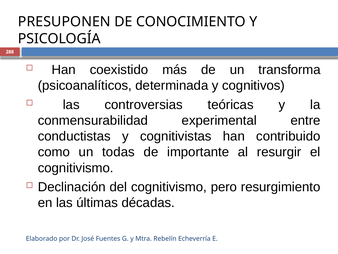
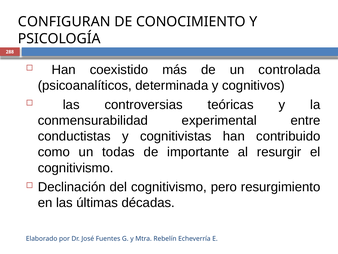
PRESUPONEN: PRESUPONEN -> CONFIGURAN
transforma: transforma -> controlada
